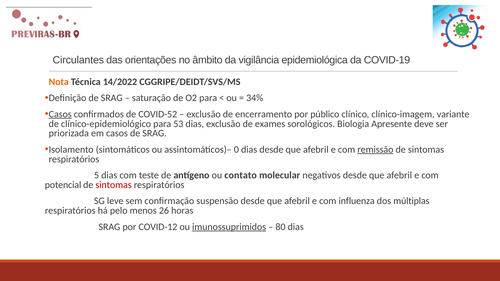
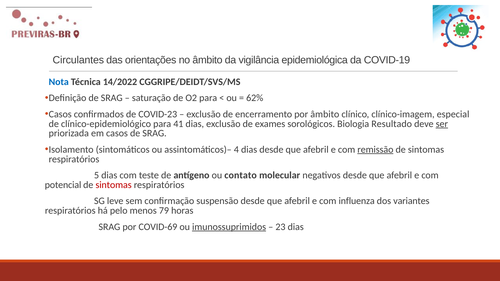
Nota colour: orange -> blue
34%: 34% -> 62%
Casos at (60, 114) underline: present -> none
COVID-52: COVID-52 -> COVID-23
por público: público -> âmbito
variante: variante -> especial
53: 53 -> 41
Apresente: Apresente -> Resultado
ser underline: none -> present
0: 0 -> 4
múltiplas: múltiplas -> variantes
26: 26 -> 79
COVID-12: COVID-12 -> COVID-69
80: 80 -> 23
